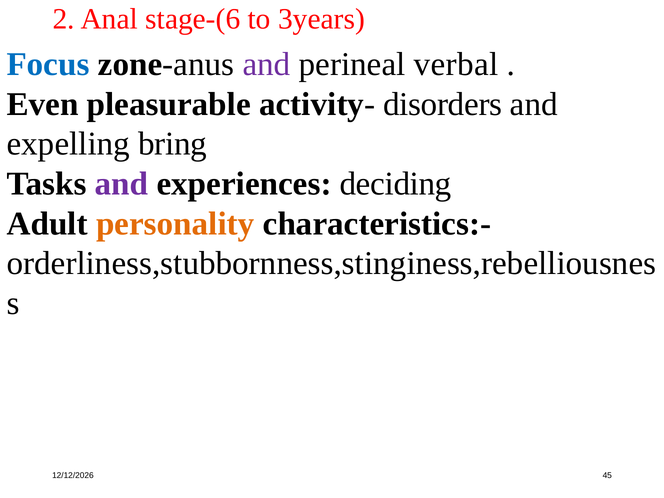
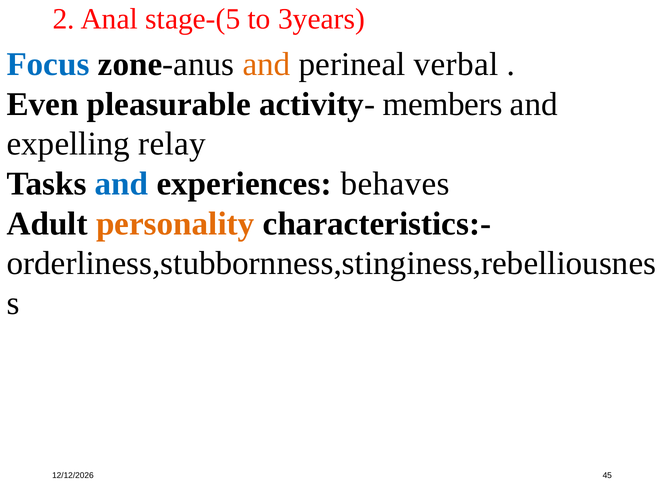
stage-(6: stage-(6 -> stage-(5
and at (267, 64) colour: purple -> orange
disorders: disorders -> members
bring: bring -> relay
and at (122, 184) colour: purple -> blue
deciding: deciding -> behaves
